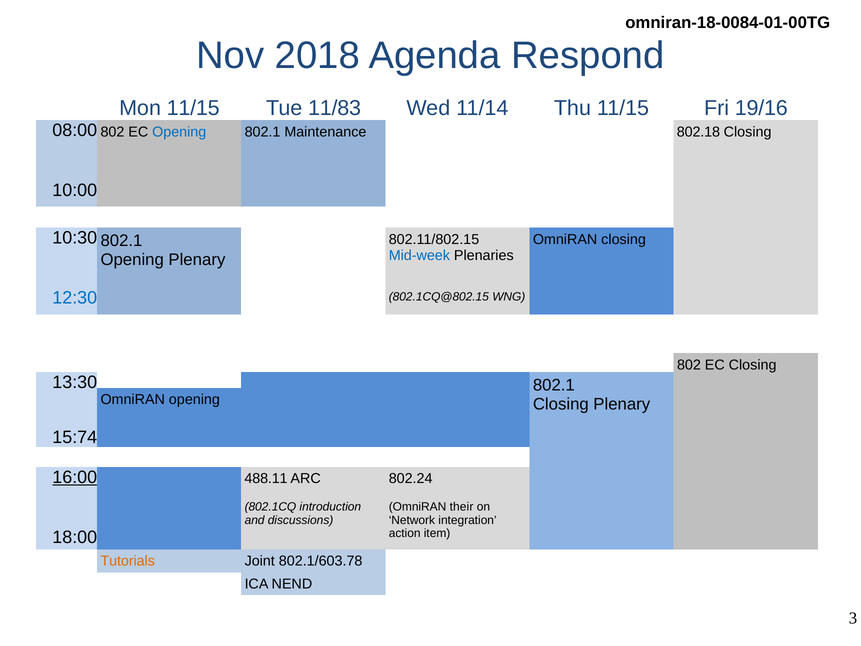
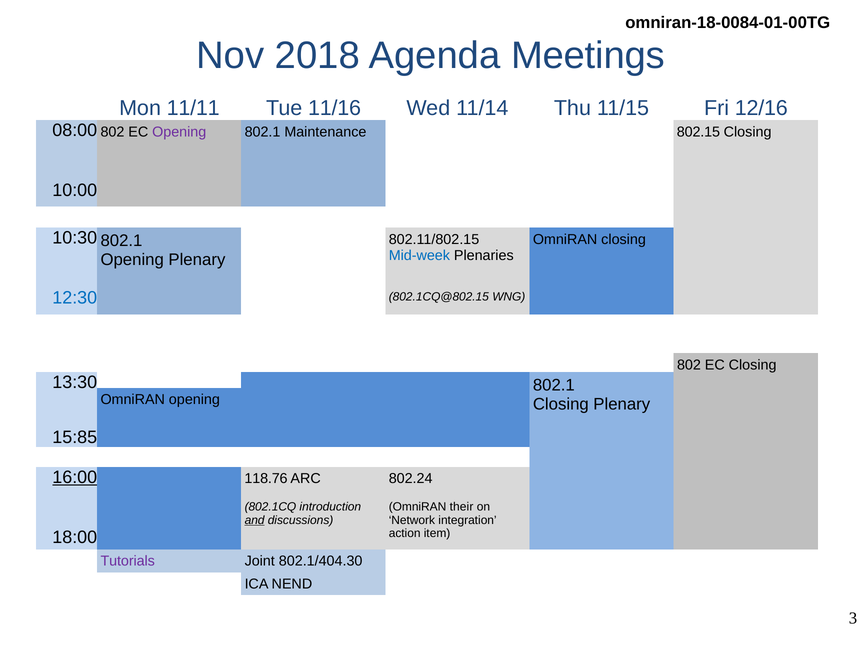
Respond: Respond -> Meetings
Mon 11/15: 11/15 -> 11/11
11/83: 11/83 -> 11/16
19/16: 19/16 -> 12/16
Opening at (179, 132) colour: blue -> purple
802.18: 802.18 -> 802.15
15:74: 15:74 -> 15:85
488.11: 488.11 -> 118.76
and underline: none -> present
Tutorials colour: orange -> purple
802.1/603.78: 802.1/603.78 -> 802.1/404.30
